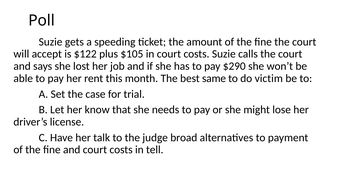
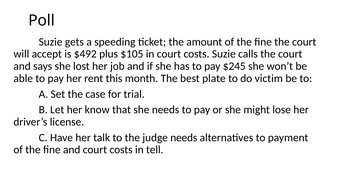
$122: $122 -> $492
$290: $290 -> $245
same: same -> plate
judge broad: broad -> needs
